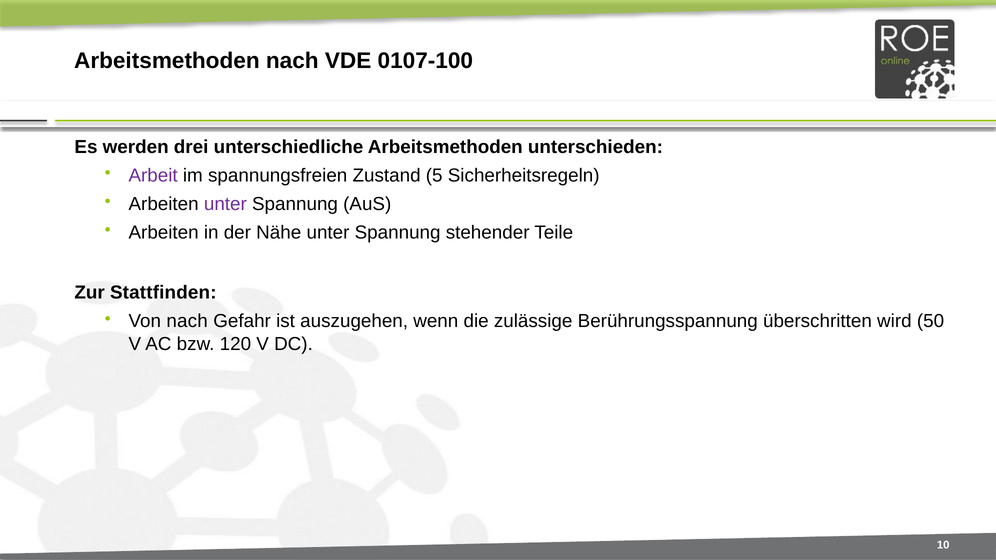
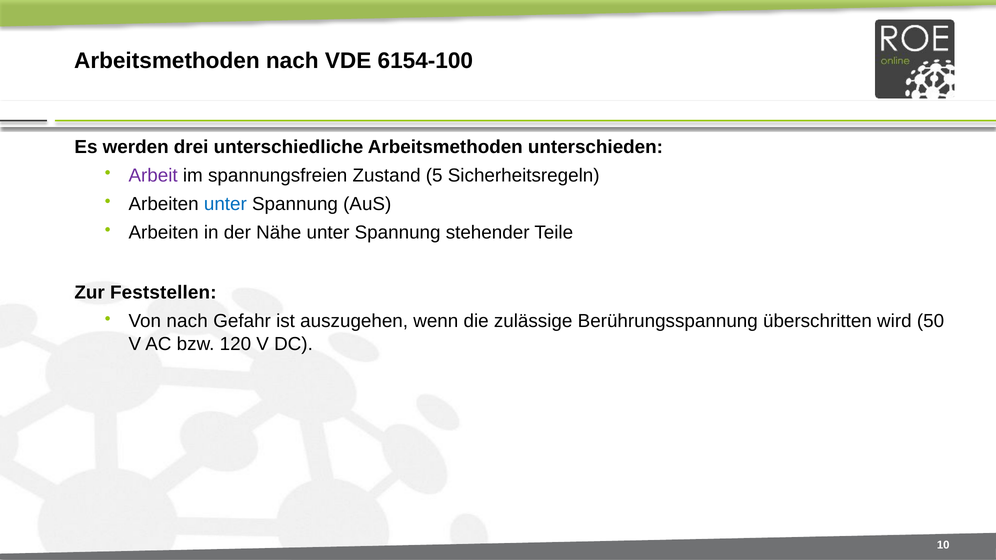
0107-100: 0107-100 -> 6154-100
unter at (225, 204) colour: purple -> blue
Stattfinden: Stattfinden -> Feststellen
